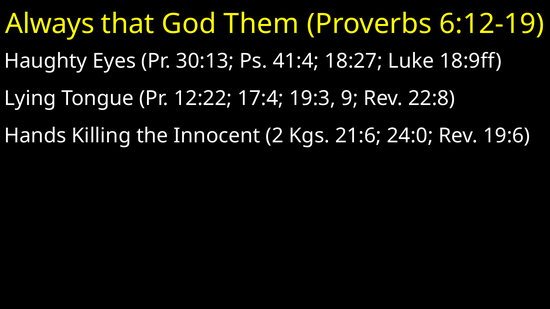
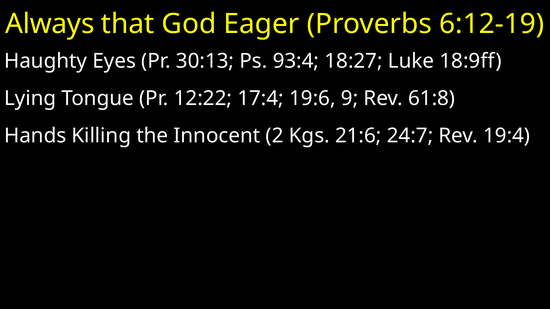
Them: Them -> Eager
41:4: 41:4 -> 93:4
19:3: 19:3 -> 19:6
22:8: 22:8 -> 61:8
24:0: 24:0 -> 24:7
19:6: 19:6 -> 19:4
